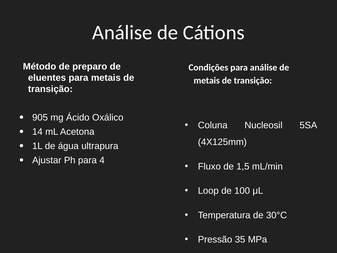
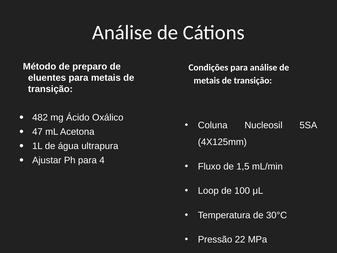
905: 905 -> 482
14: 14 -> 47
35: 35 -> 22
